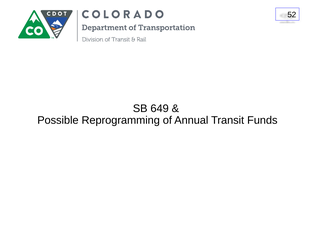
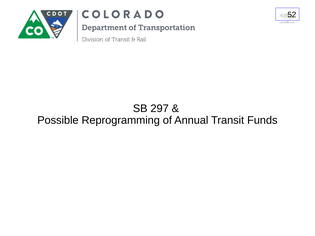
649: 649 -> 297
